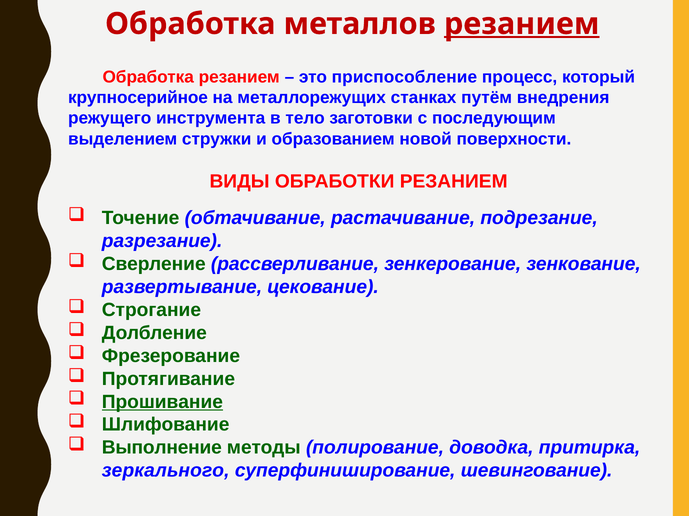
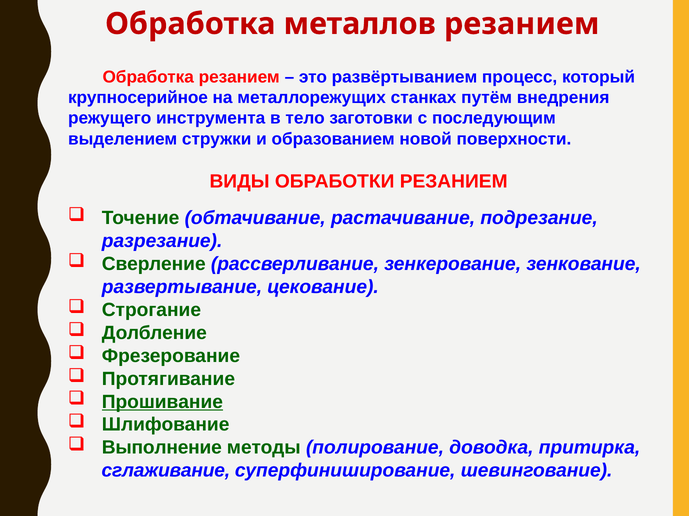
резанием at (522, 24) underline: present -> none
приспособление: приспособление -> развёртыванием
зеркального: зеркального -> сглаживание
